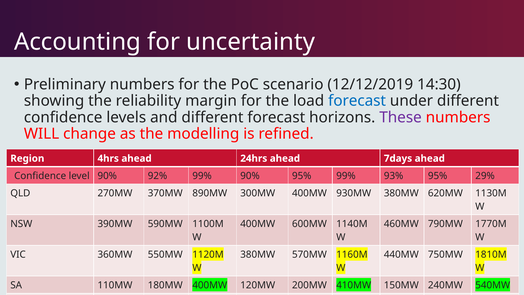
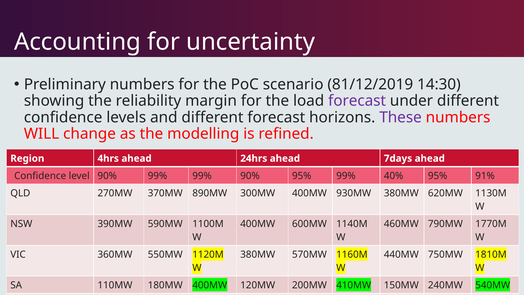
12/12/2019: 12/12/2019 -> 81/12/2019
forecast at (357, 101) colour: blue -> purple
90% 92%: 92% -> 99%
93%: 93% -> 40%
29%: 29% -> 91%
